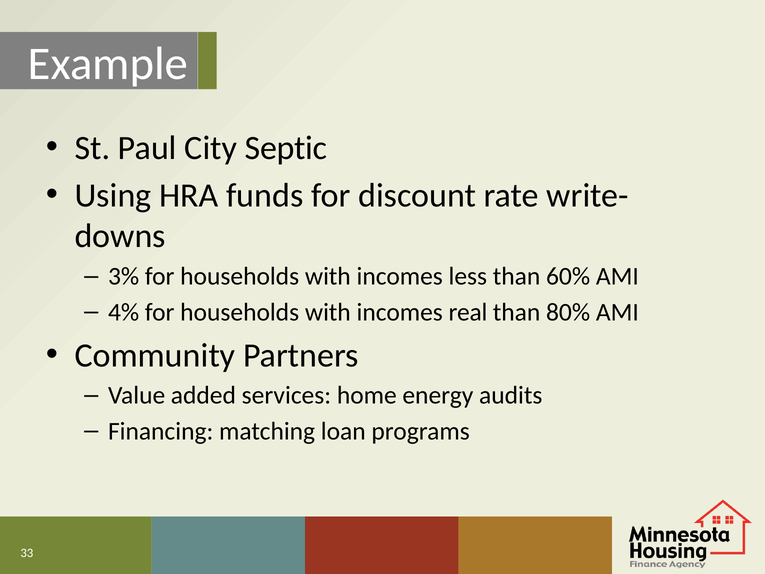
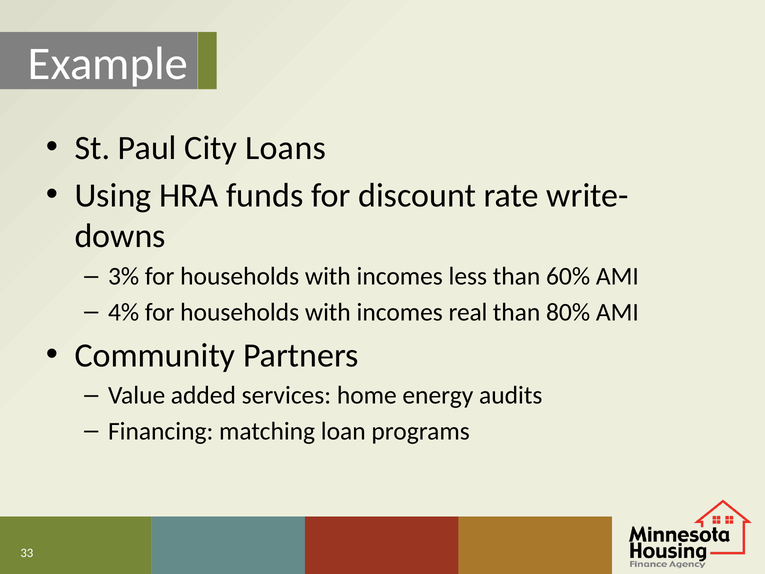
Septic: Septic -> Loans
